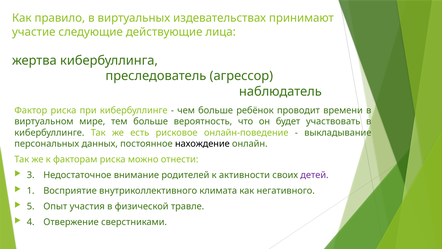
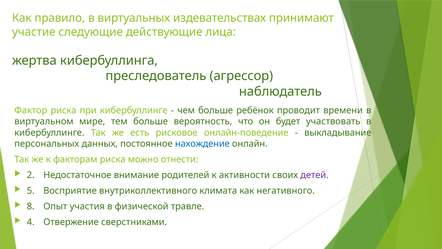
нахождение colour: black -> blue
3: 3 -> 2
1: 1 -> 5
5: 5 -> 8
